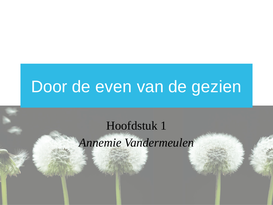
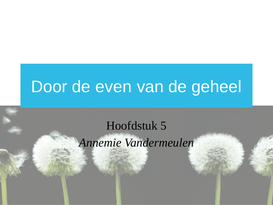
gezien: gezien -> geheel
1: 1 -> 5
